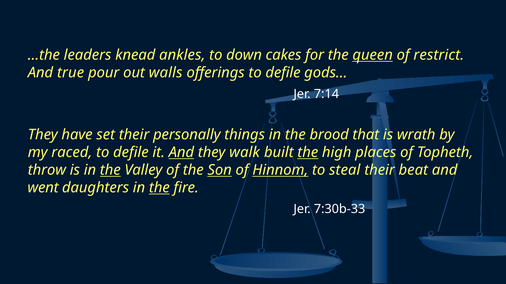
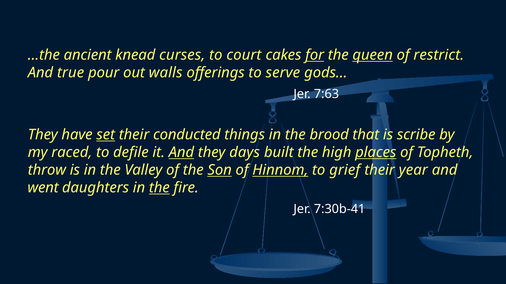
leaders: leaders -> ancient
ankles: ankles -> curses
down: down -> court
for underline: none -> present
offerings to defile: defile -> serve
7:14: 7:14 -> 7:63
set underline: none -> present
personally: personally -> conducted
wrath: wrath -> scribe
walk: walk -> days
the at (308, 153) underline: present -> none
places underline: none -> present
the at (110, 170) underline: present -> none
steal: steal -> grief
beat: beat -> year
7:30b-33: 7:30b-33 -> 7:30b-41
